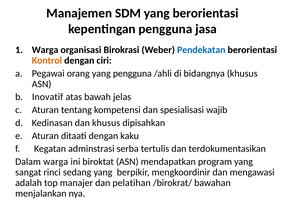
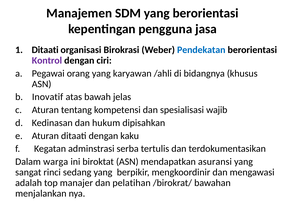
Warga at (45, 50): Warga -> Ditaati
Kontrol colour: orange -> purple
yang pengguna: pengguna -> karyawan
dan khusus: khusus -> hukum
program: program -> asuransi
